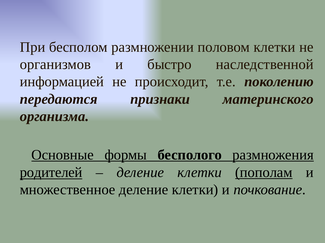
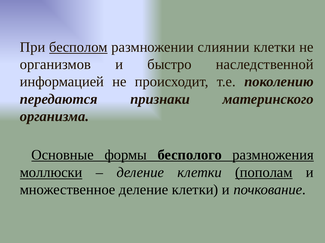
бесполом underline: none -> present
половом: половом -> слиянии
родителей: родителей -> моллюски
